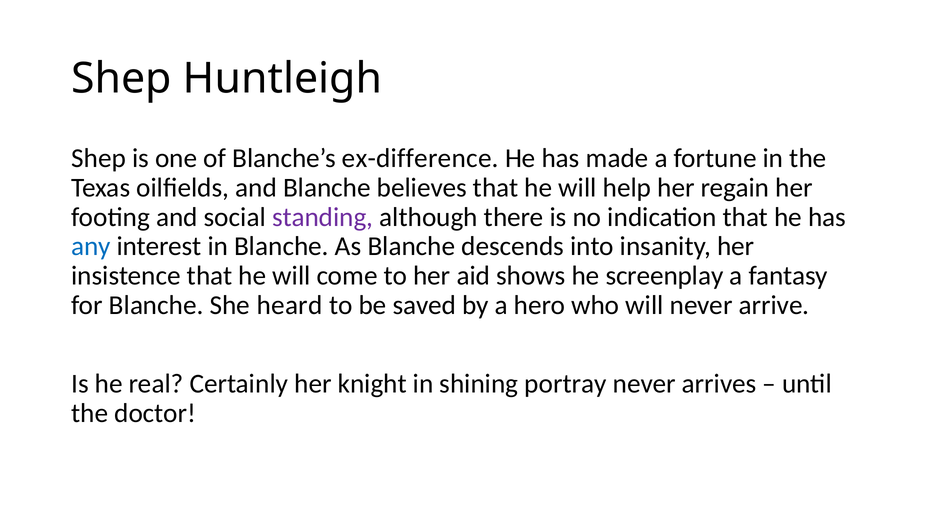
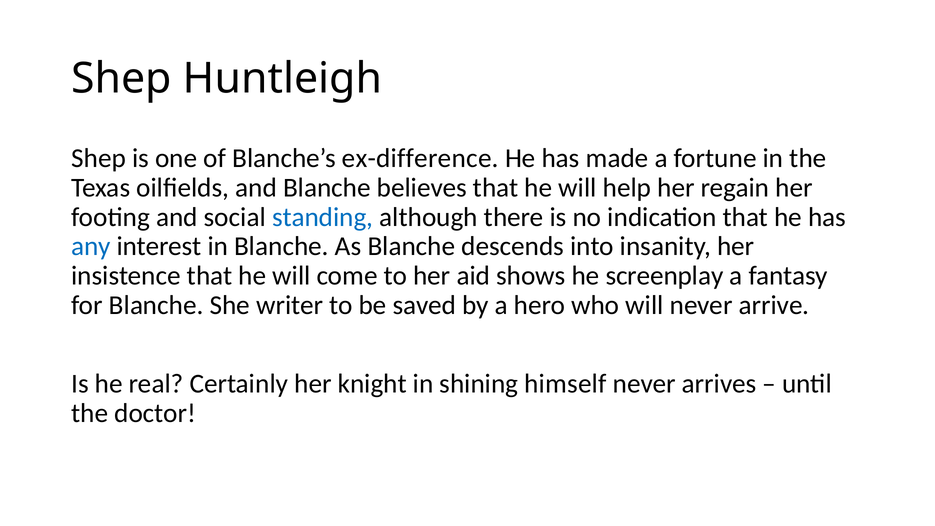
standing colour: purple -> blue
heard: heard -> writer
portray: portray -> himself
